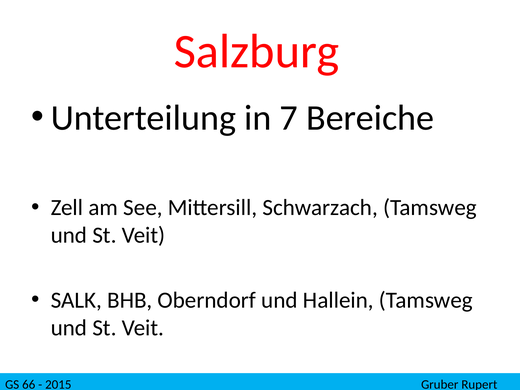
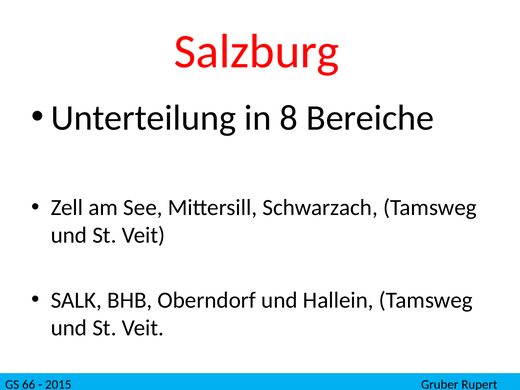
7: 7 -> 8
